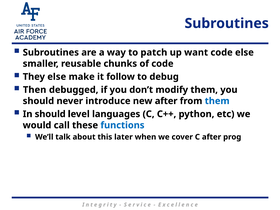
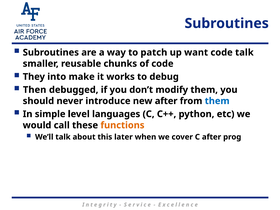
code else: else -> talk
They else: else -> into
follow: follow -> works
In should: should -> simple
functions colour: blue -> orange
